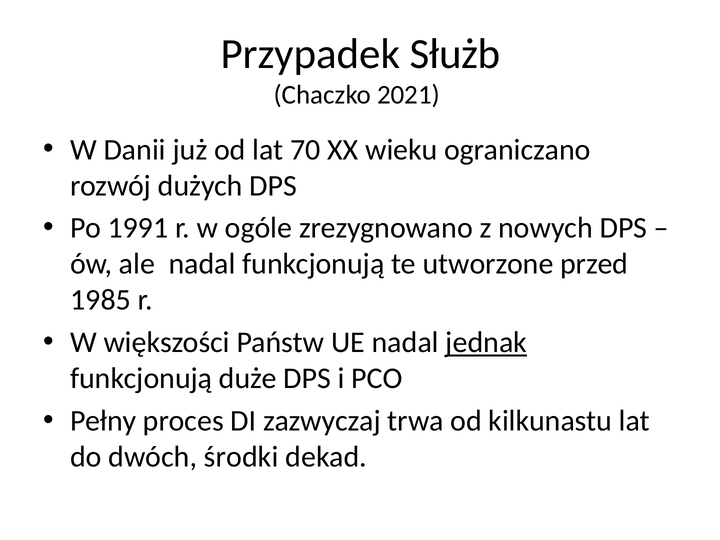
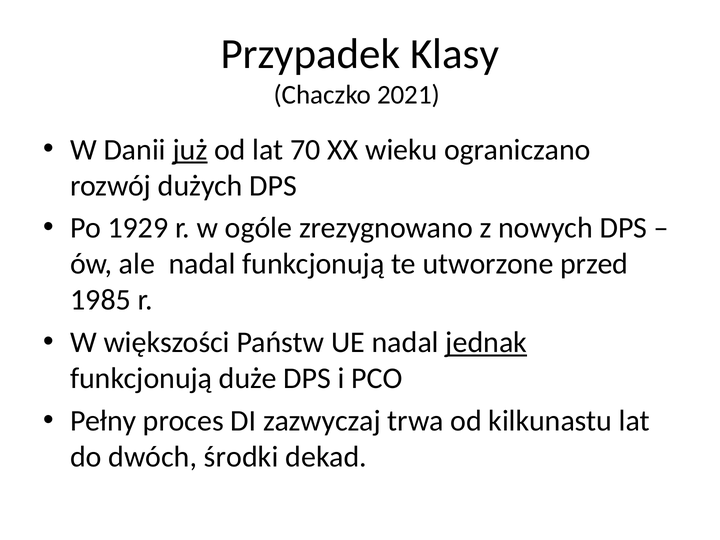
Służb: Służb -> Klasy
już underline: none -> present
1991: 1991 -> 1929
